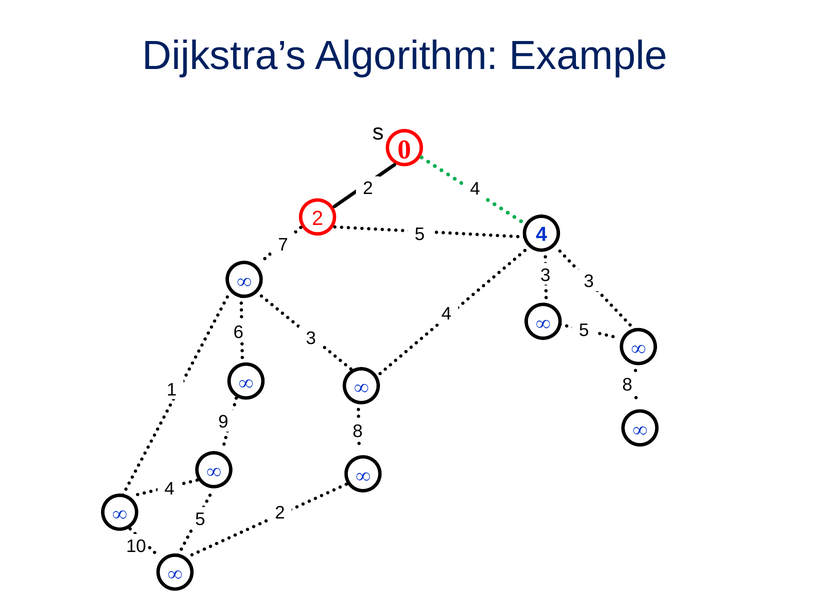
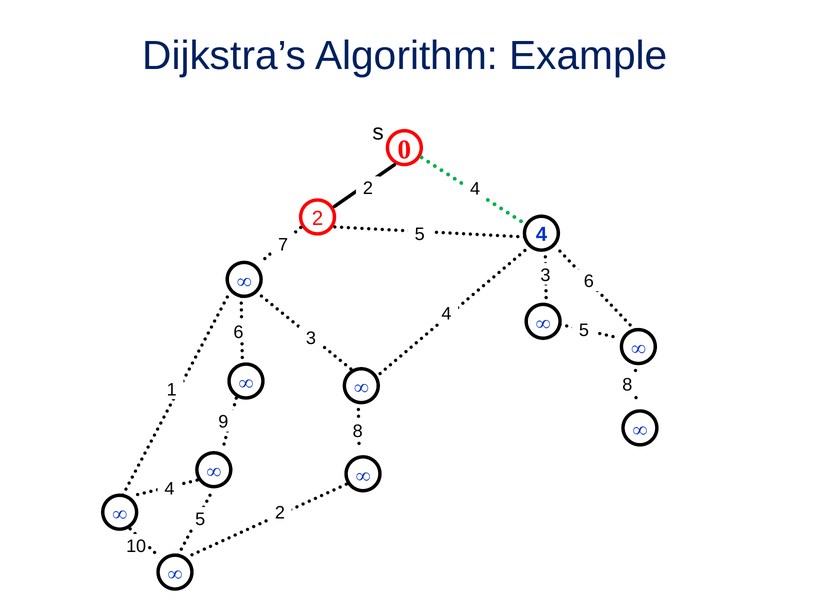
3 3: 3 -> 6
